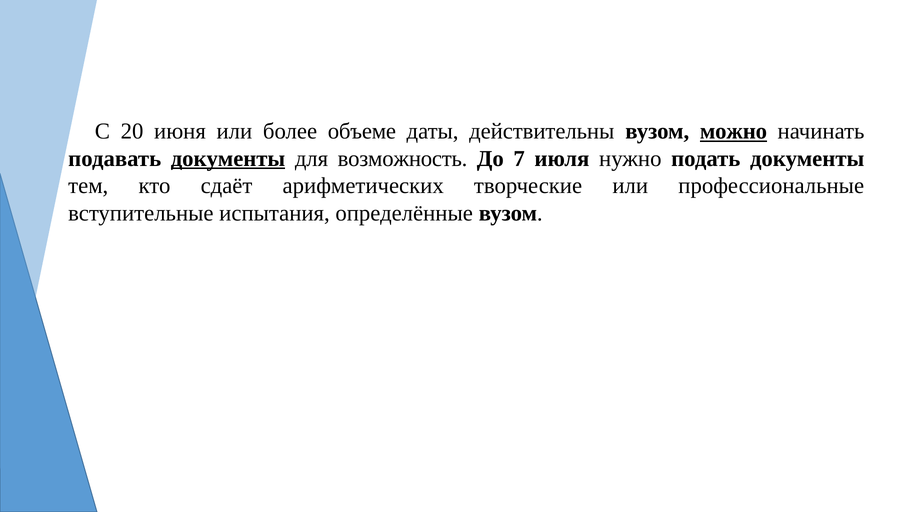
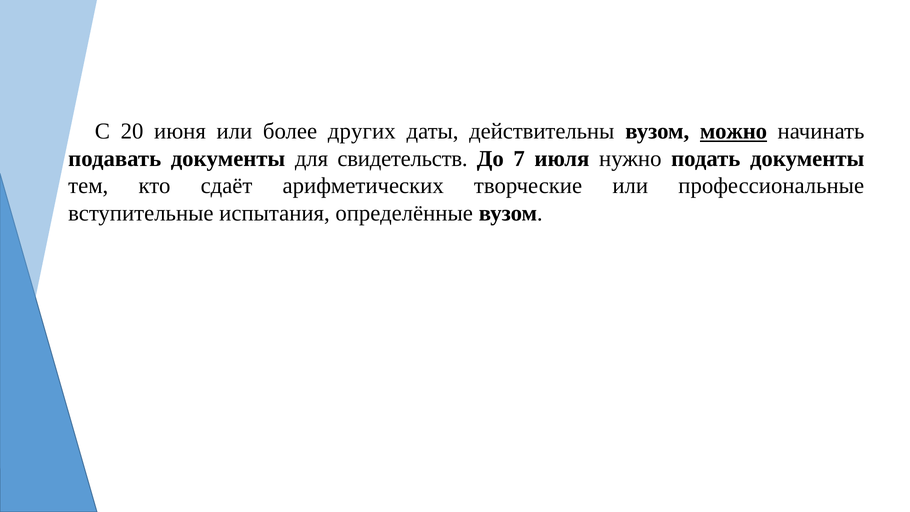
объеме: объеме -> других
документы at (228, 159) underline: present -> none
возможность: возможность -> свидетельств
